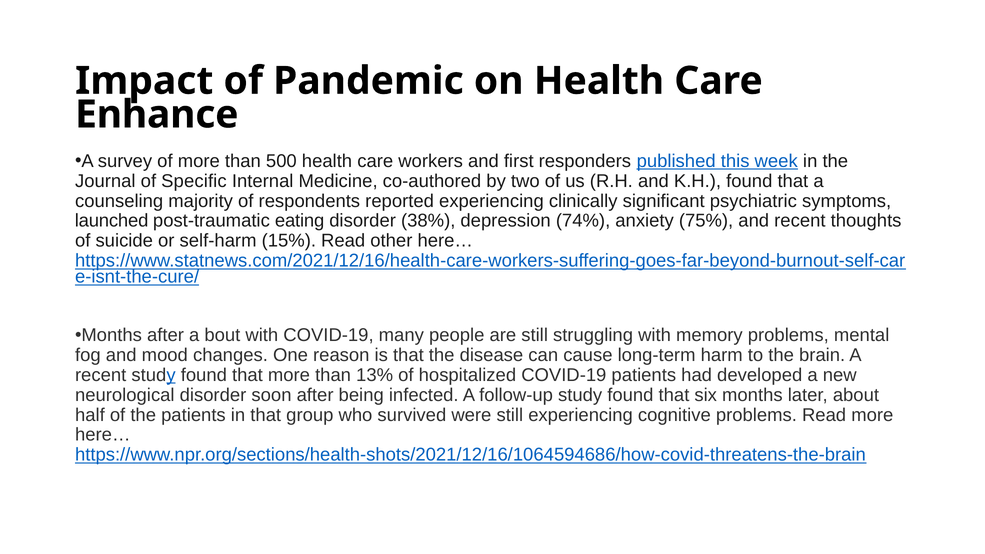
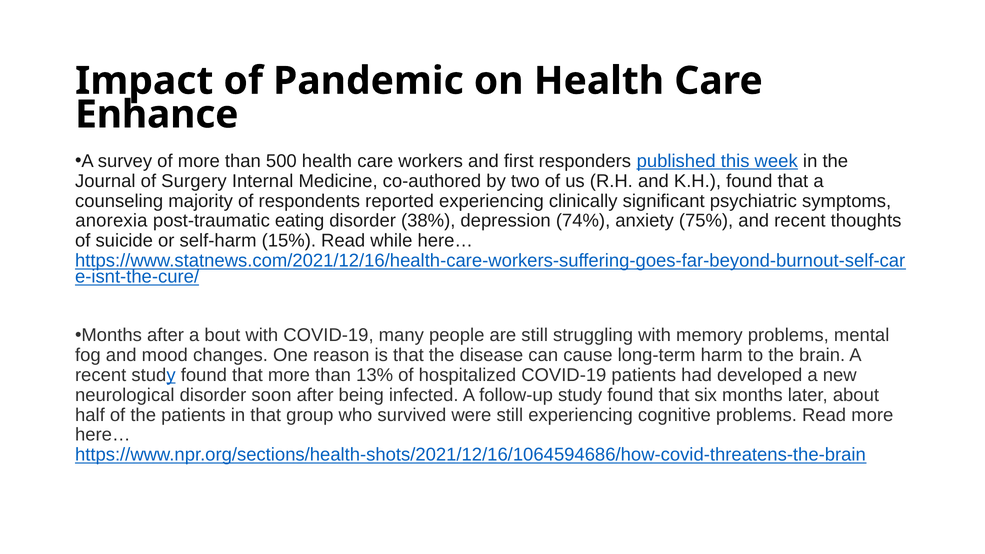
Specific: Specific -> Surgery
launched: launched -> anorexia
other: other -> while
